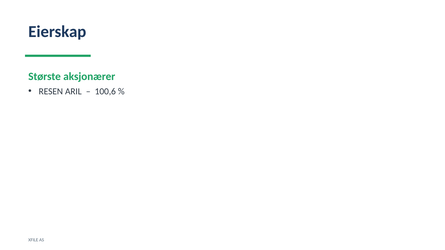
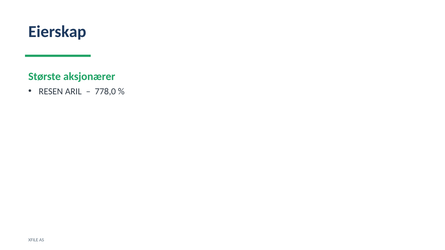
100,6: 100,6 -> 778,0
